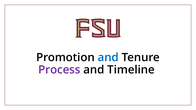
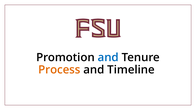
Process colour: purple -> orange
